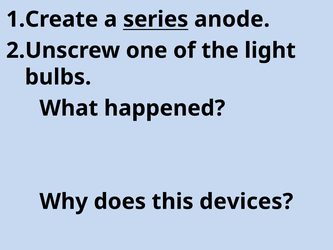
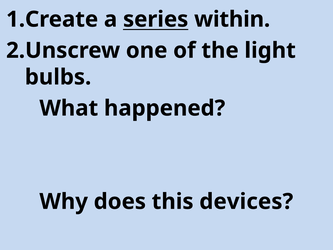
anode: anode -> within
